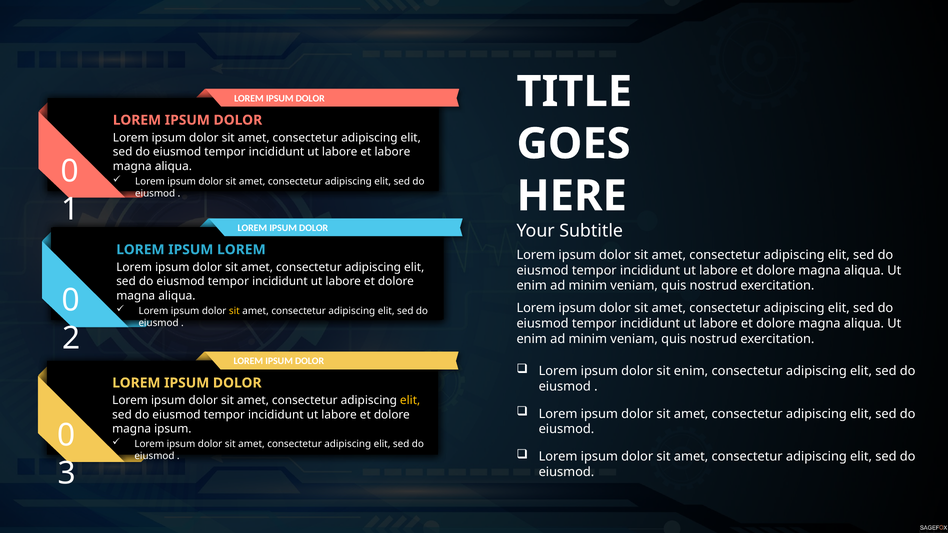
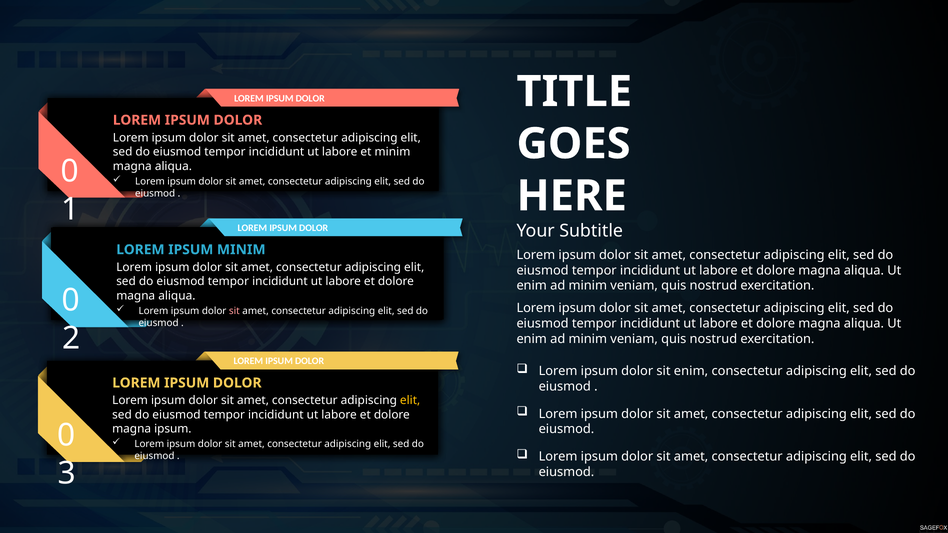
et labore: labore -> minim
IPSUM LOREM: LOREM -> MINIM
sit at (234, 311) colour: yellow -> pink
